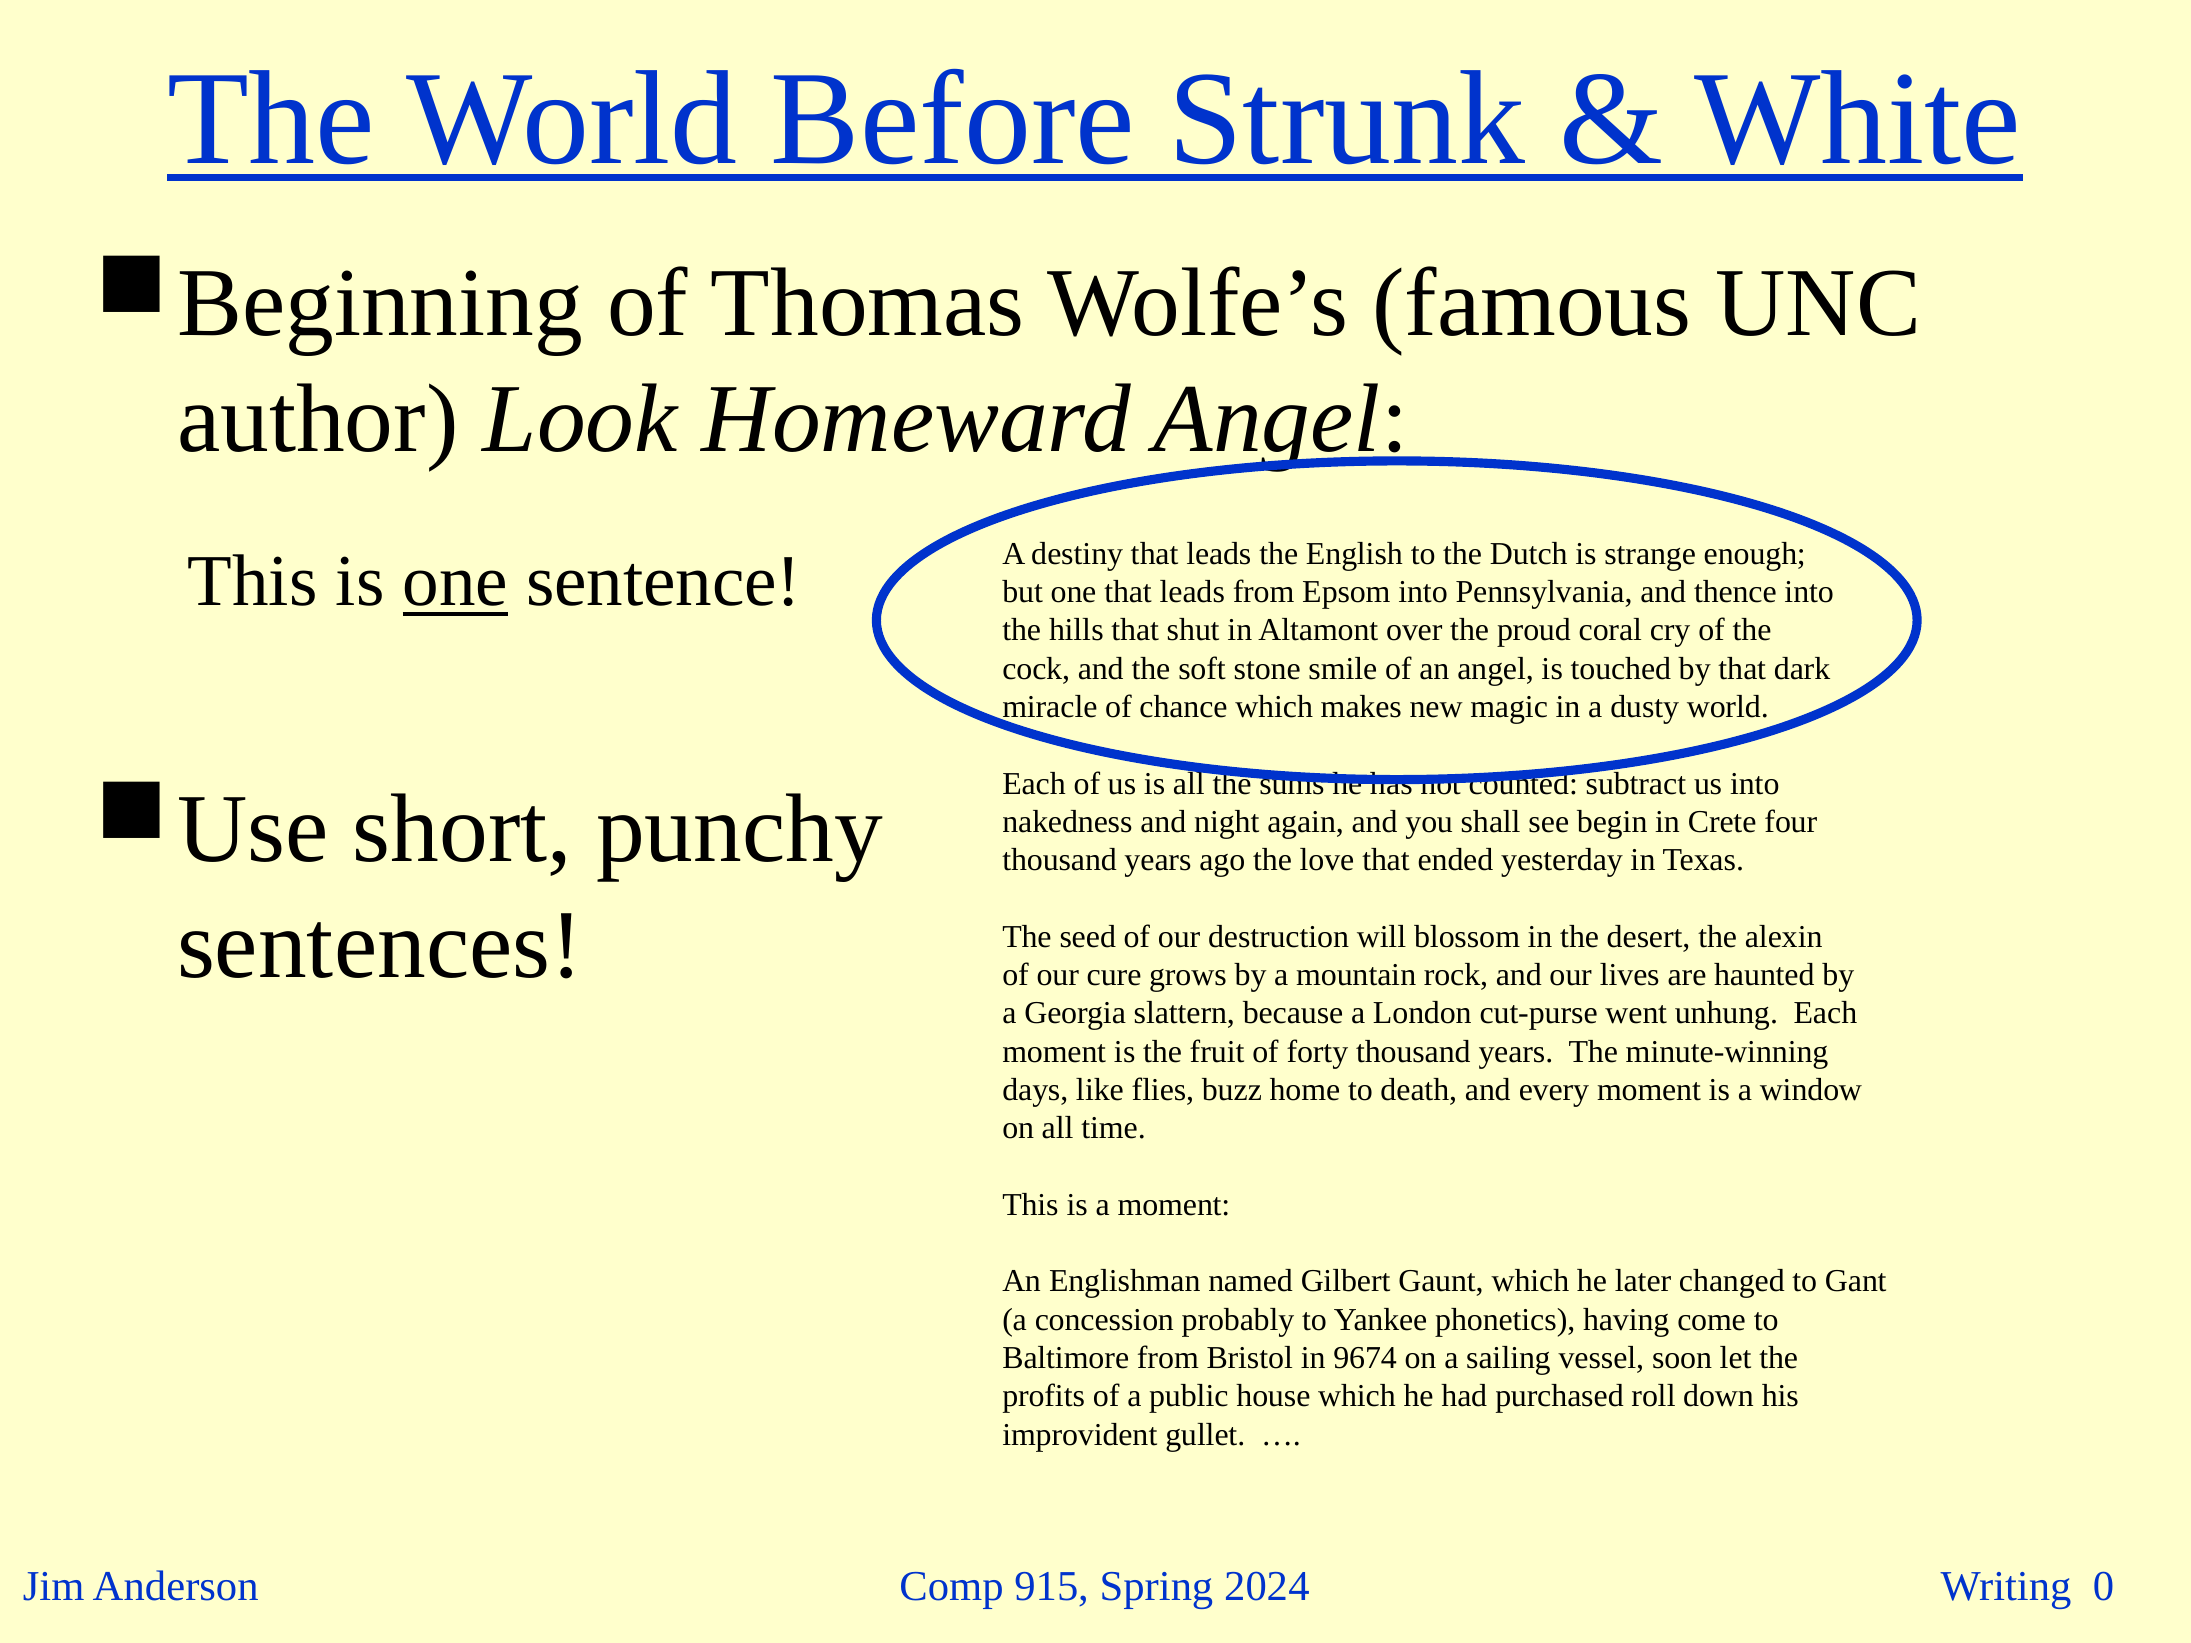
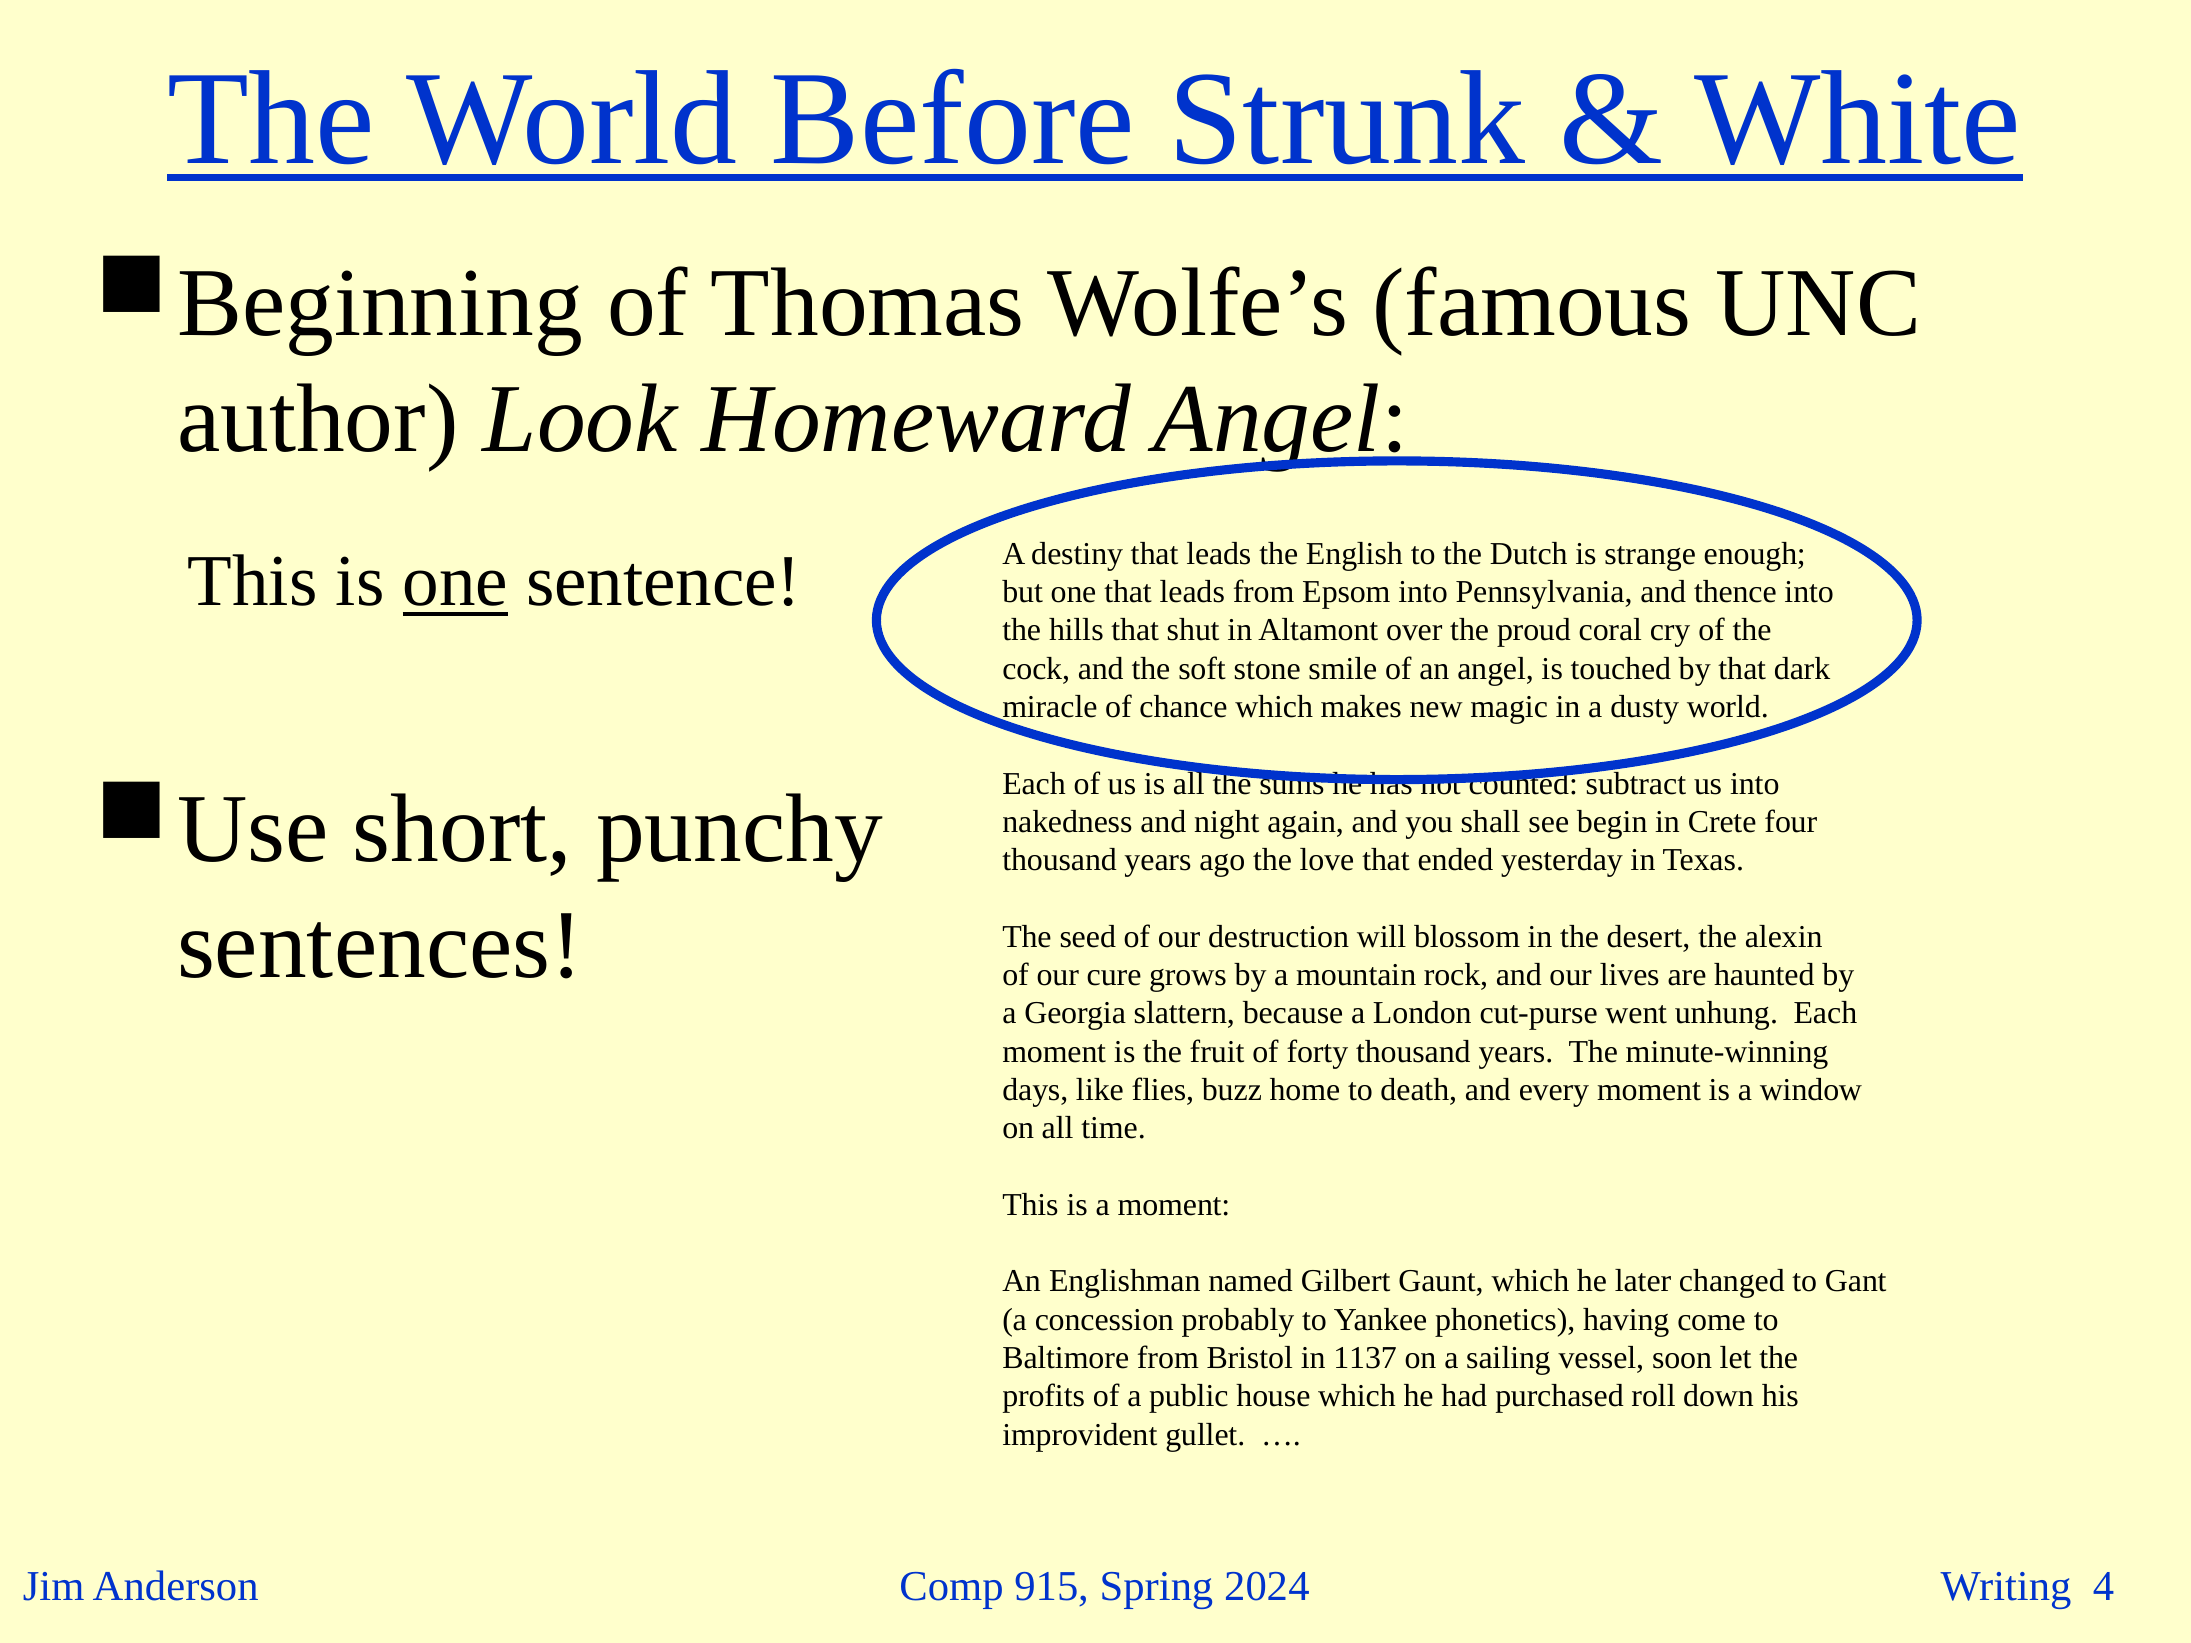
9674: 9674 -> 1137
0: 0 -> 4
